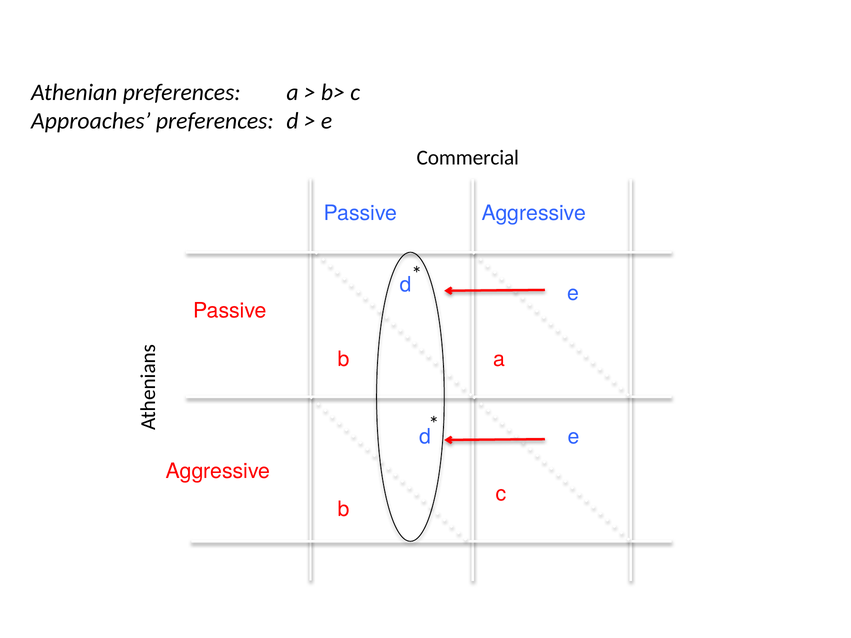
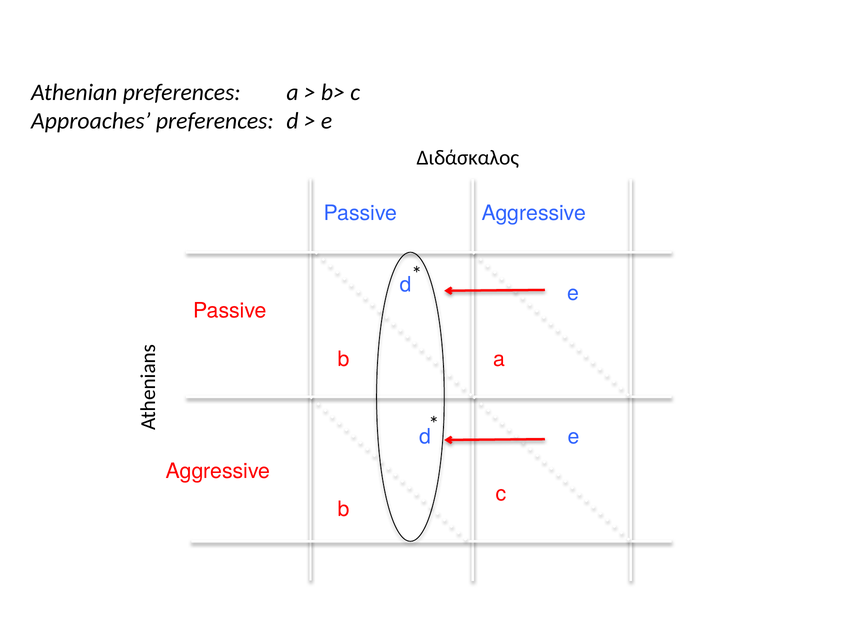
Commercial: Commercial -> Διδάσκαλος
